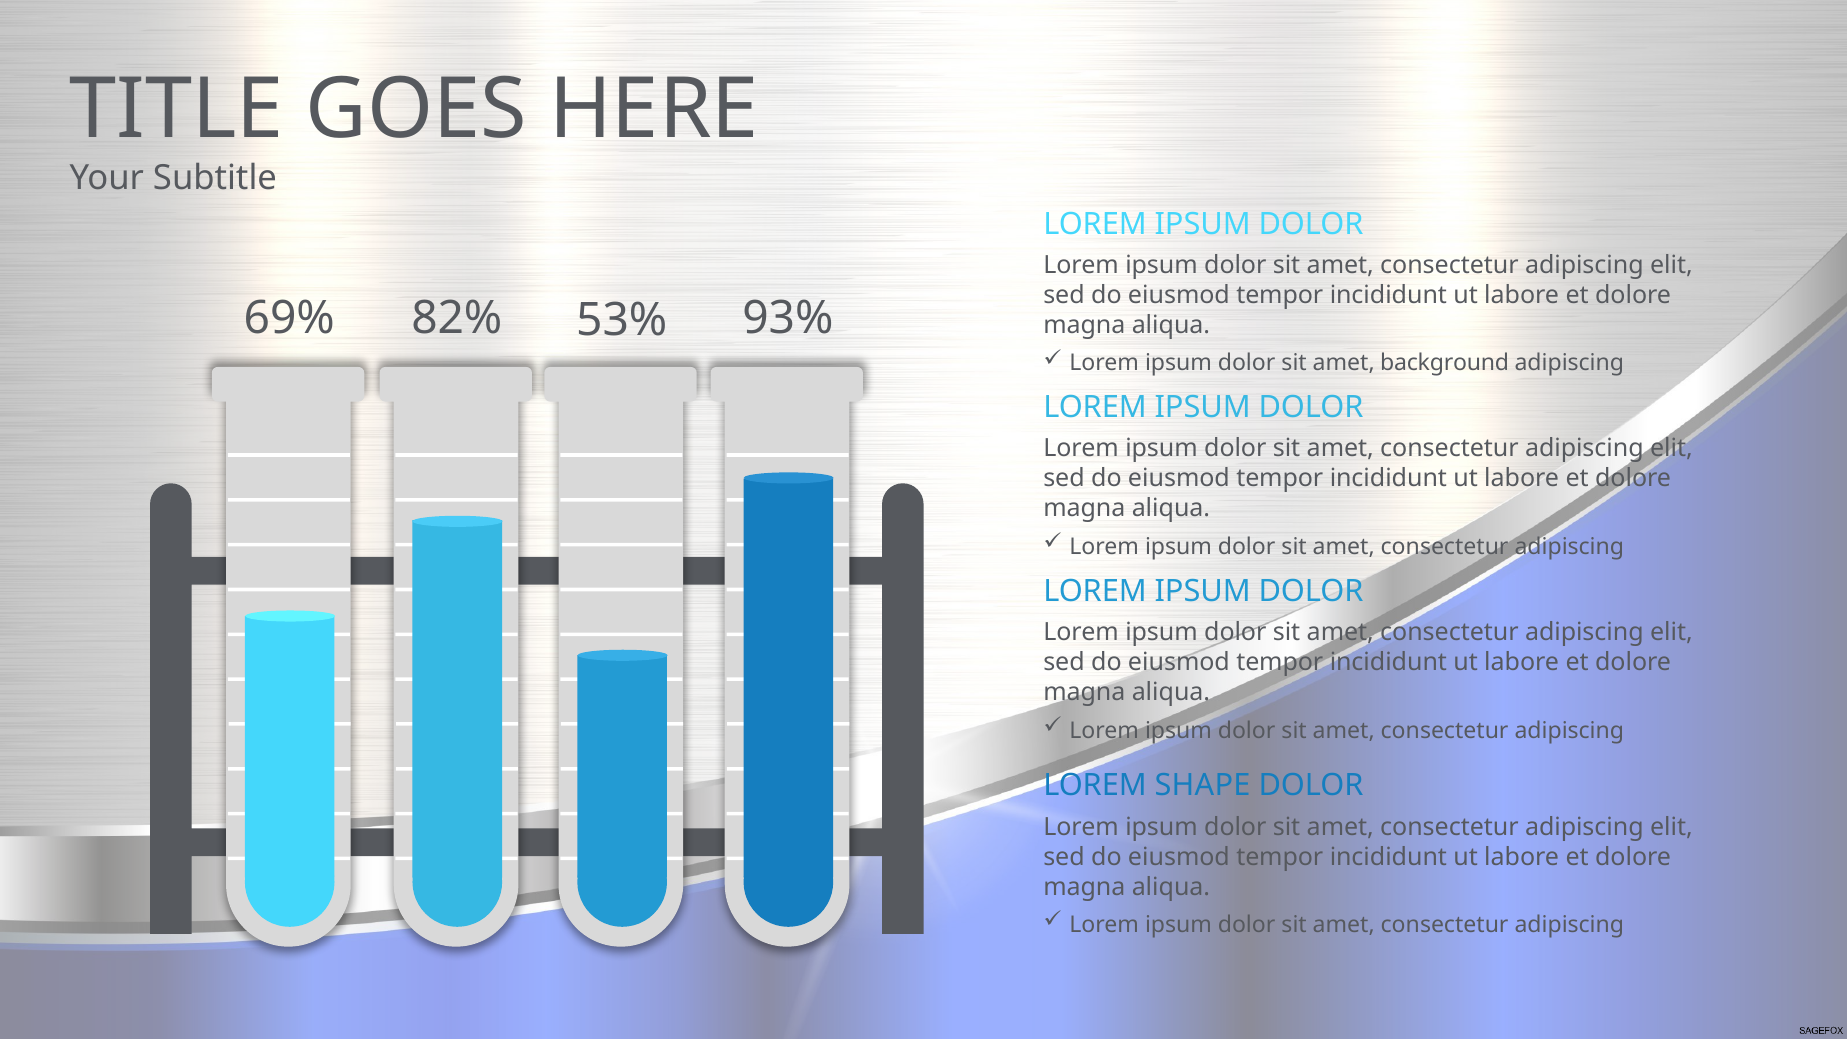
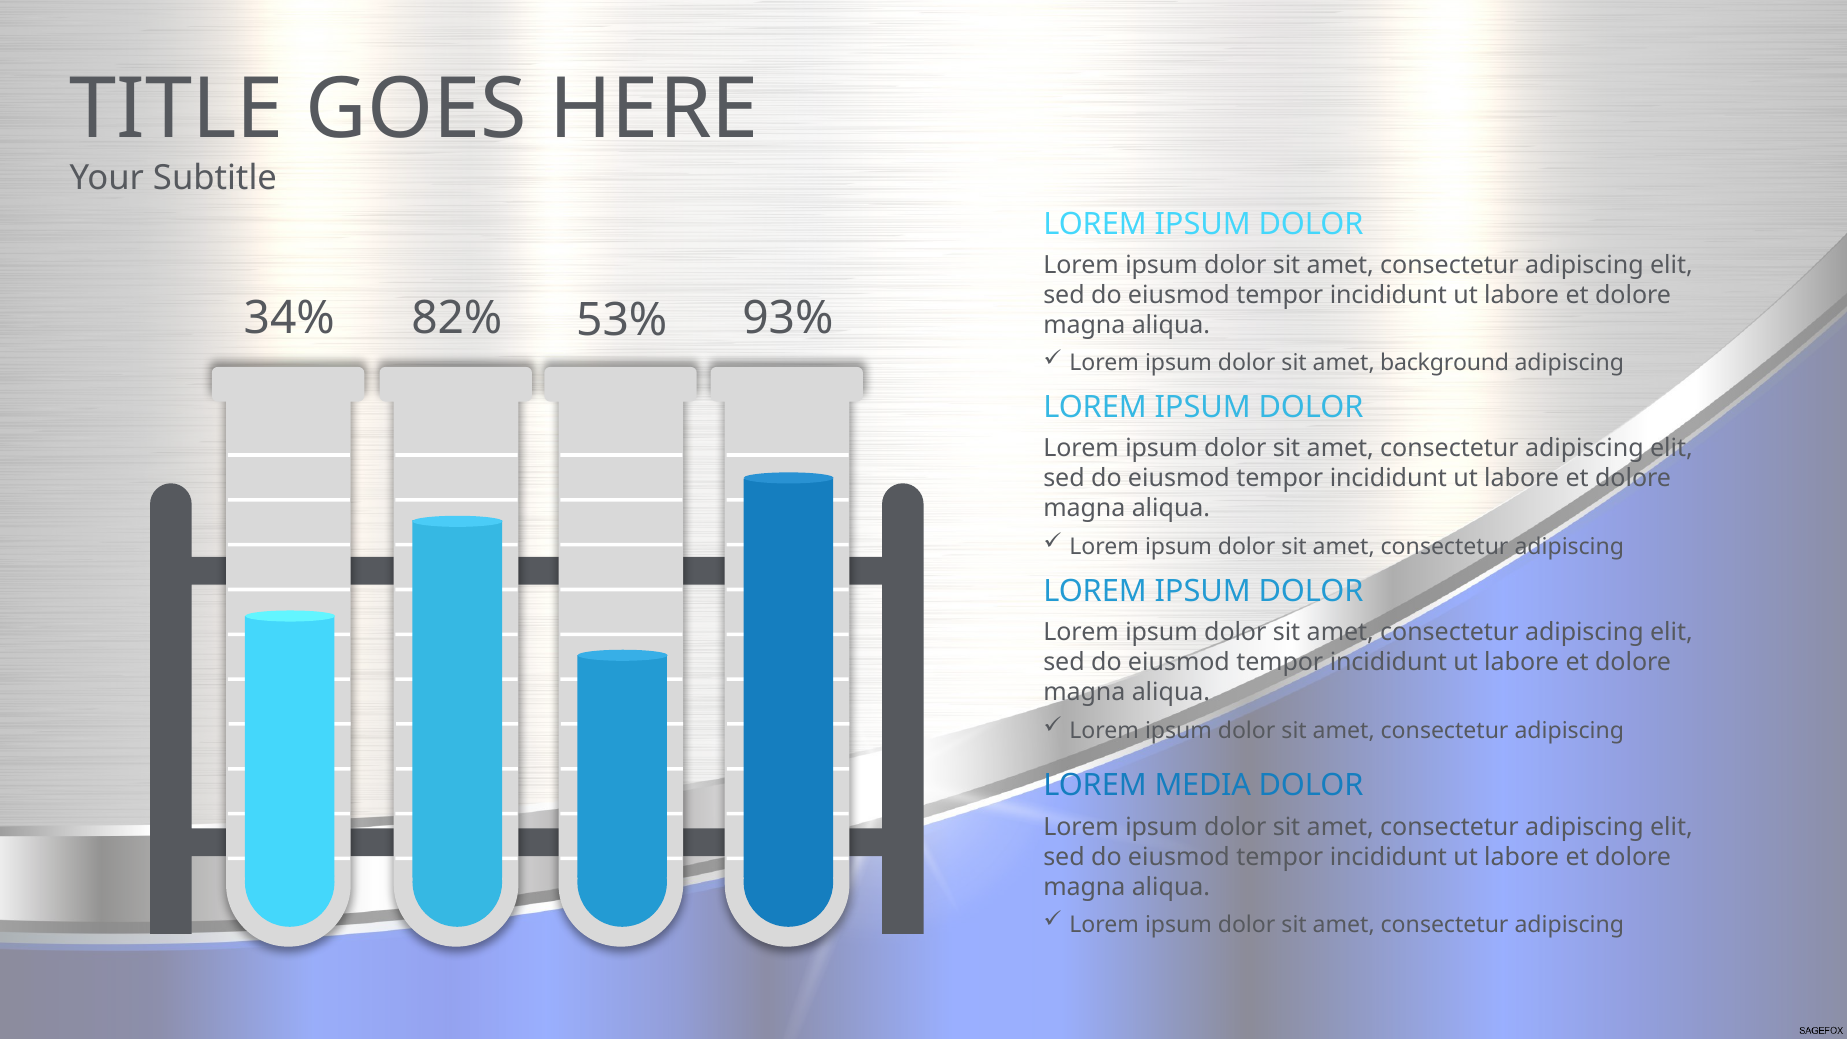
69%: 69% -> 34%
SHAPE: SHAPE -> MEDIA
